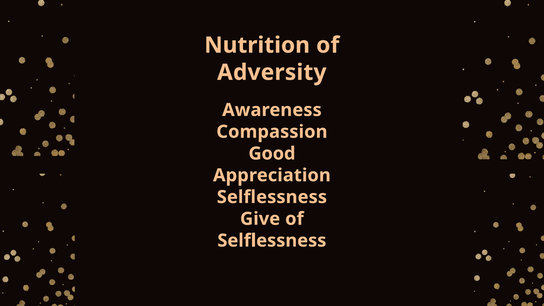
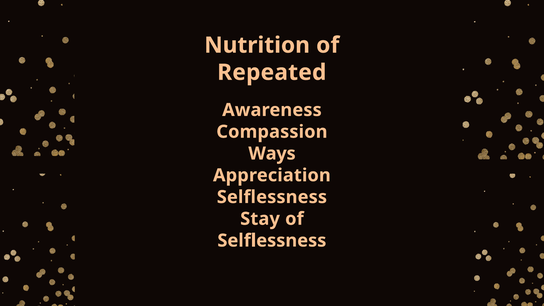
Adversity: Adversity -> Repeated
Good: Good -> Ways
Give: Give -> Stay
